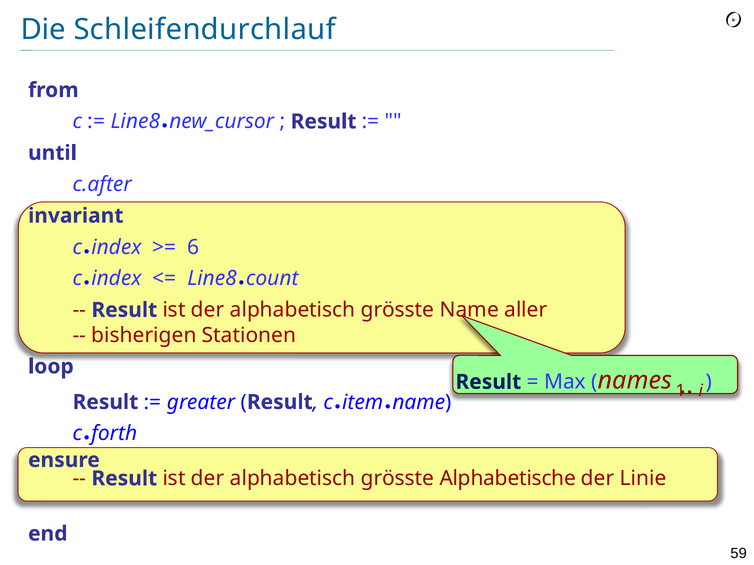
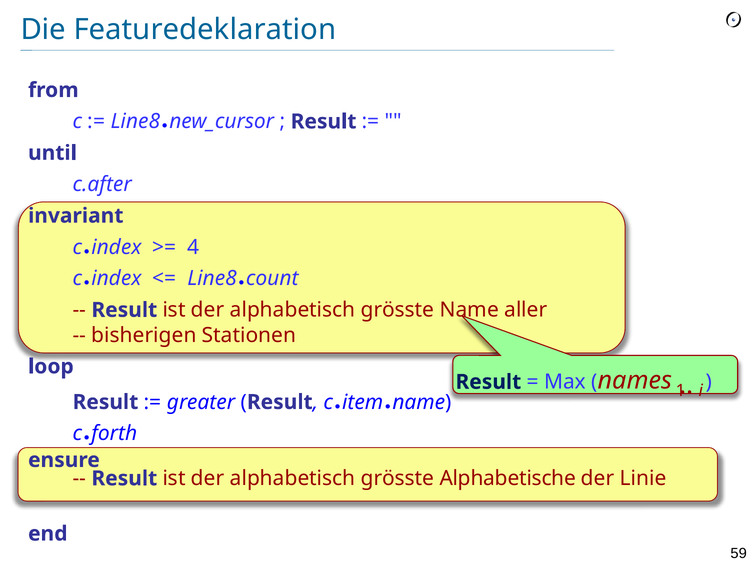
Schleifendurchlauf: Schleifendurchlauf -> Featuredeklaration
6: 6 -> 4
